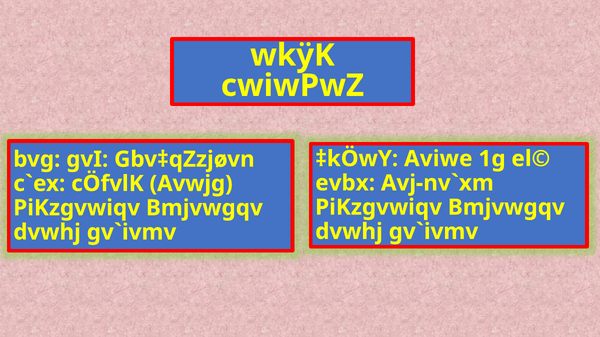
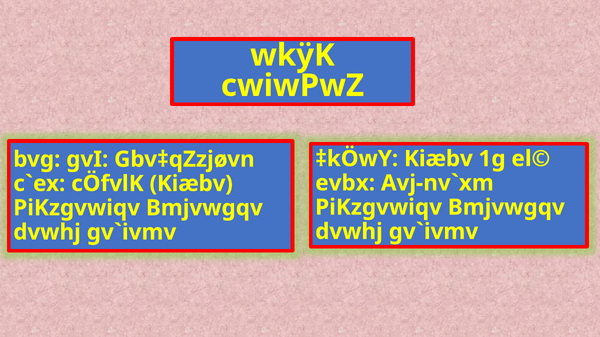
‡kÖwY Aviwe: Aviwe -> Kiæbv
cÖfvlK Avwjg: Avwjg -> Kiæbv
